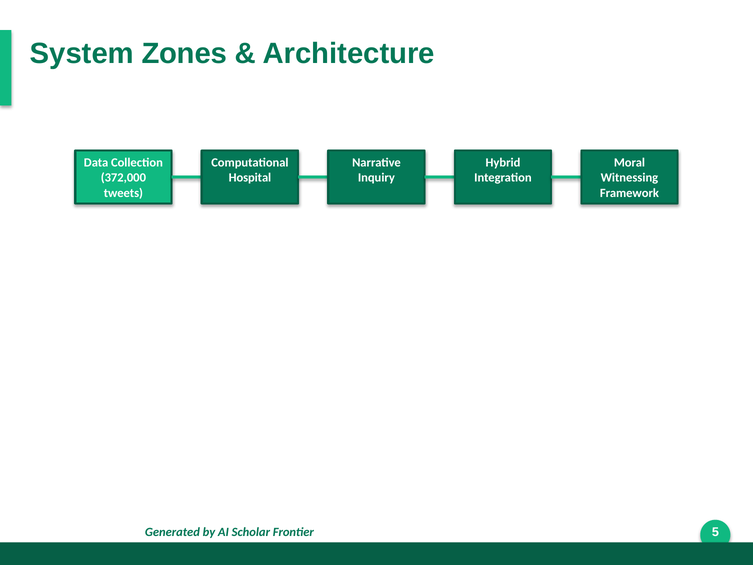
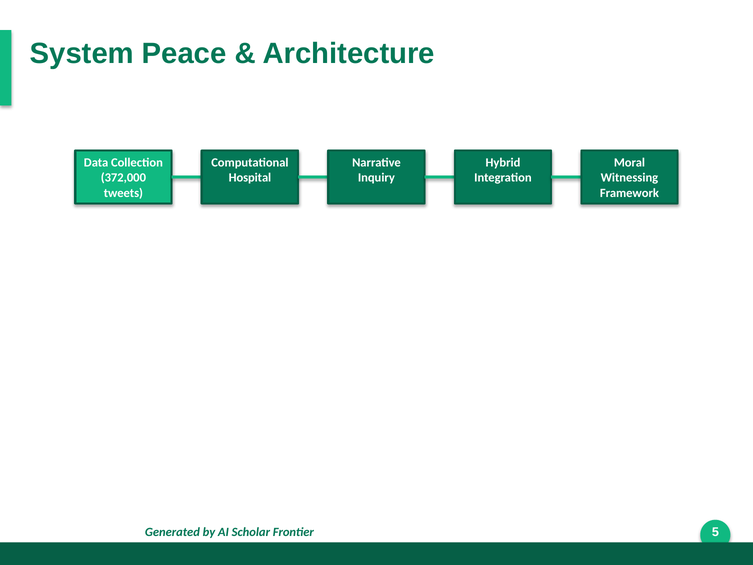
Zones: Zones -> Peace
